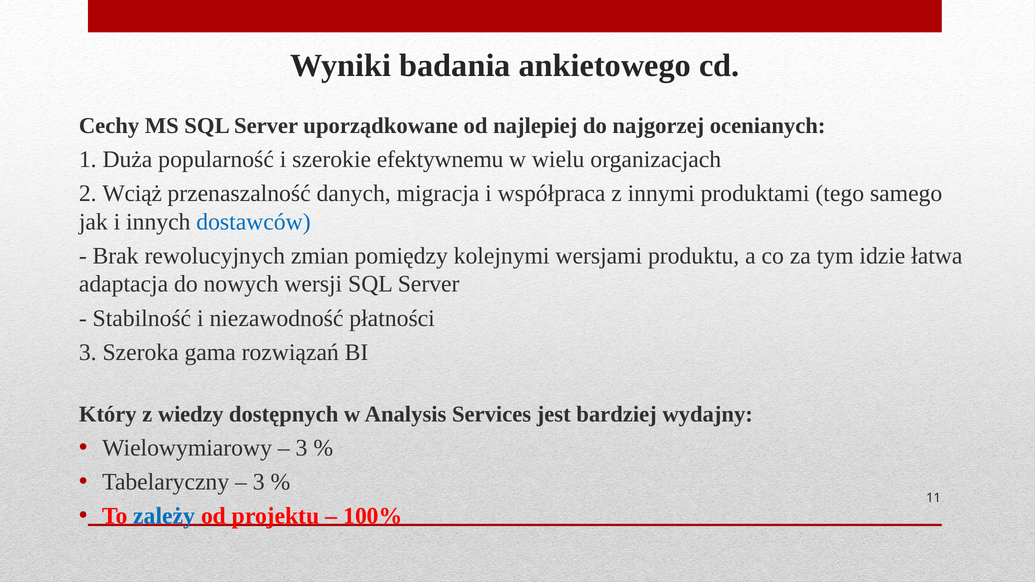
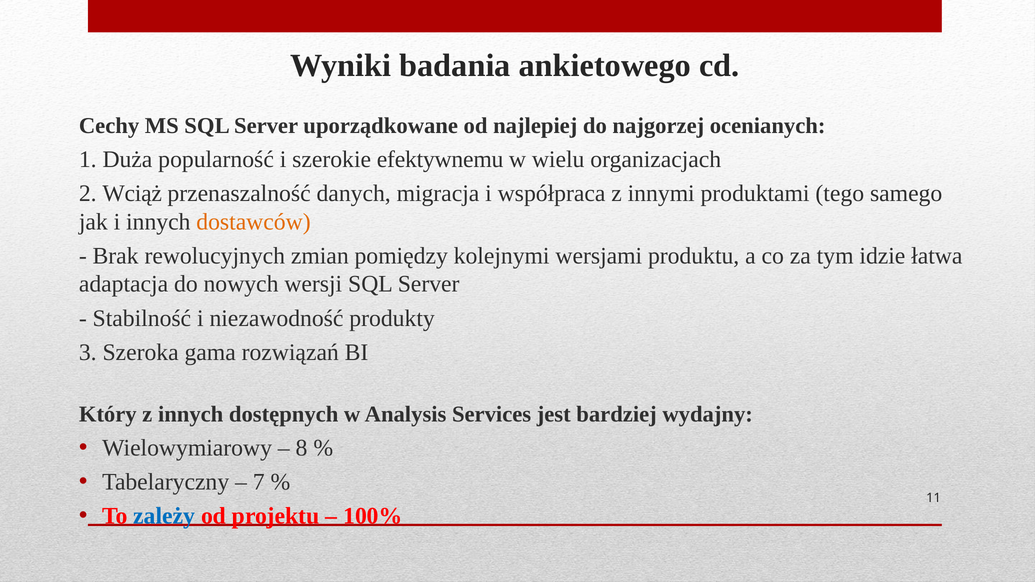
dostawców colour: blue -> orange
płatności: płatności -> produkty
z wiedzy: wiedzy -> innych
3 at (301, 448): 3 -> 8
3 at (259, 482): 3 -> 7
